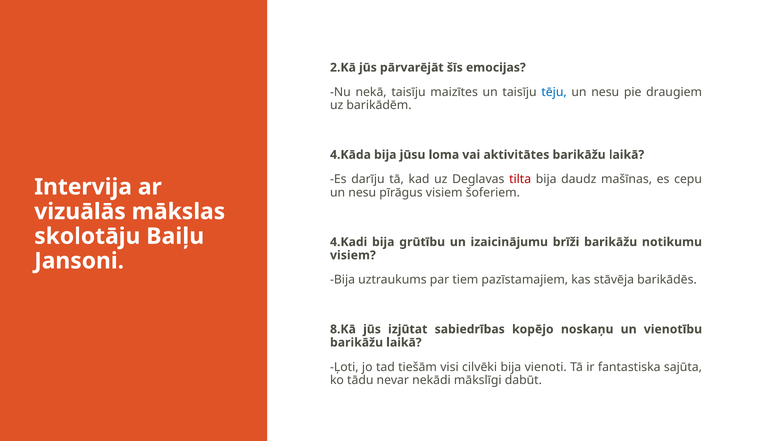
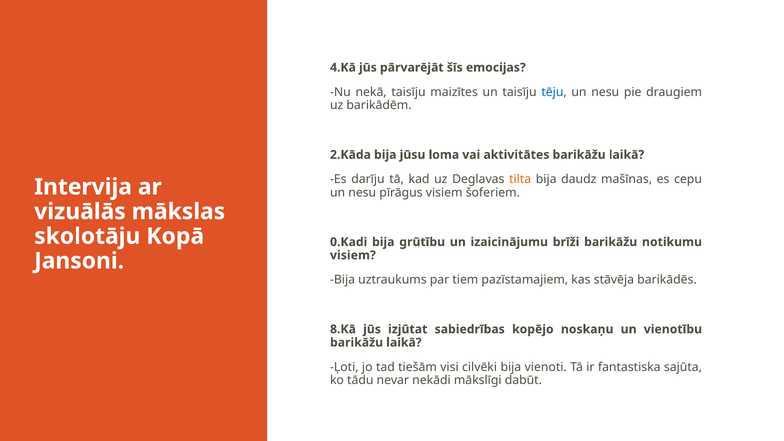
2.Kā: 2.Kā -> 4.Kā
4.Kāda: 4.Kāda -> 2.Kāda
tilta colour: red -> orange
Baiļu: Baiļu -> Kopā
4.Kadi: 4.Kadi -> 0.Kadi
